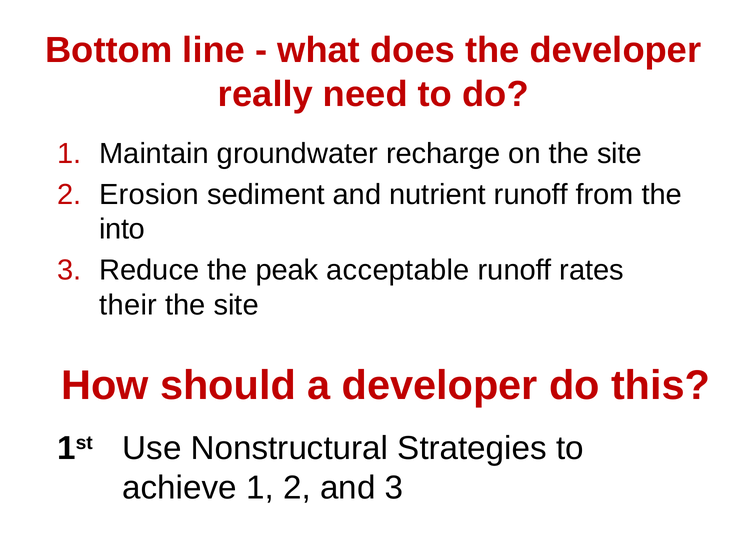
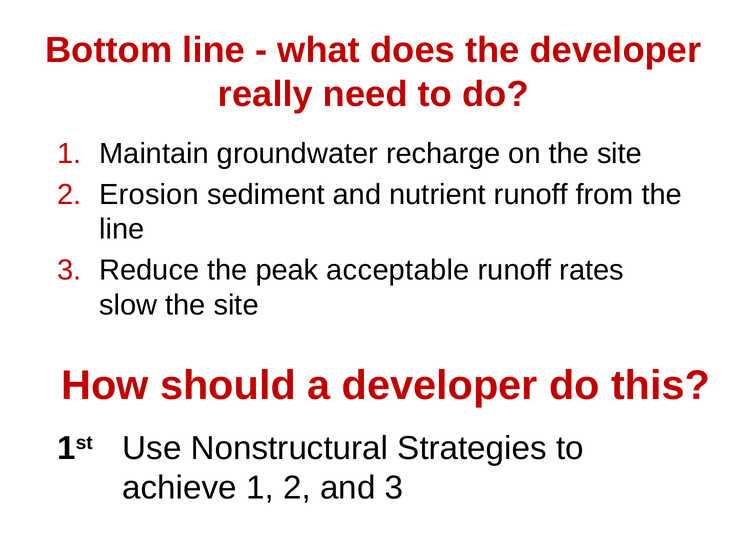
into at (122, 230): into -> line
their: their -> slow
